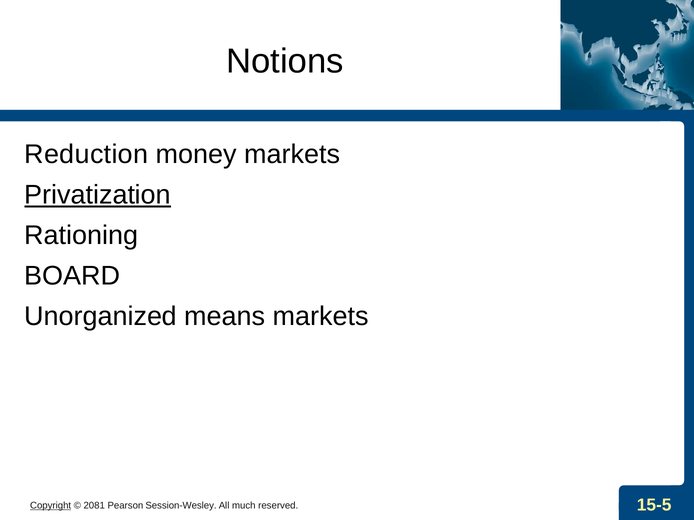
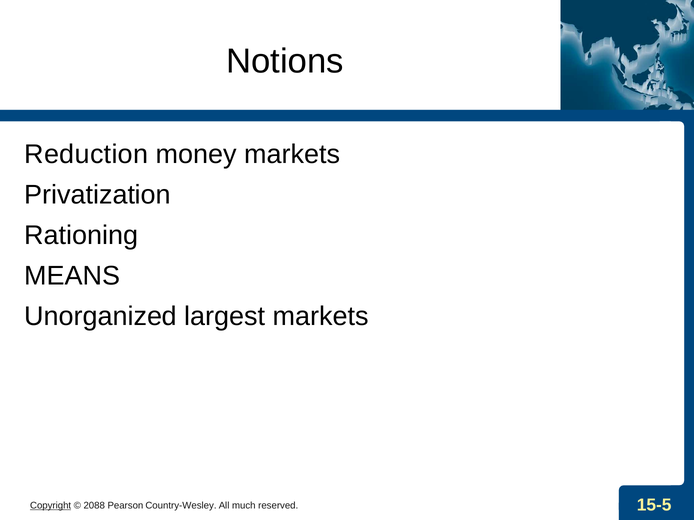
Privatization underline: present -> none
BOARD: BOARD -> MEANS
means: means -> largest
2081: 2081 -> 2088
Session-Wesley: Session-Wesley -> Country-Wesley
